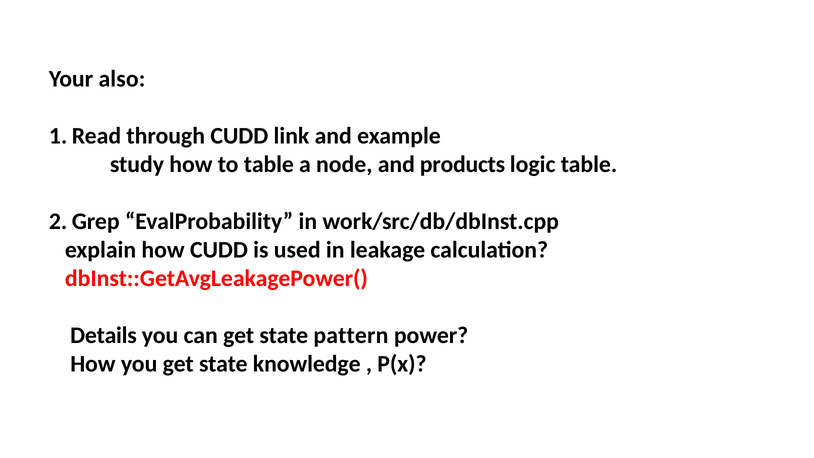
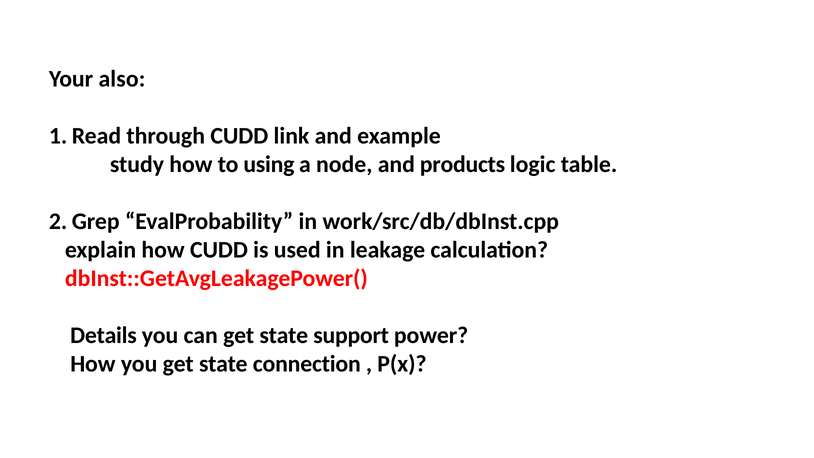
to table: table -> using
pattern: pattern -> support
knowledge: knowledge -> connection
